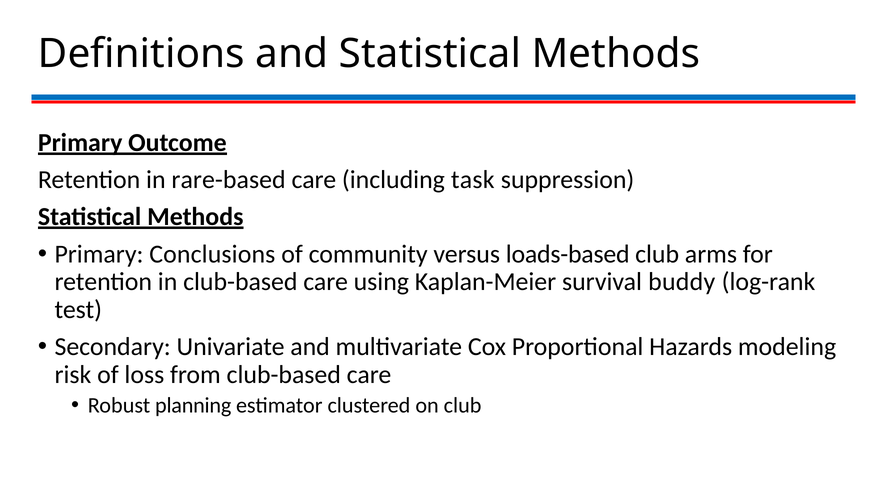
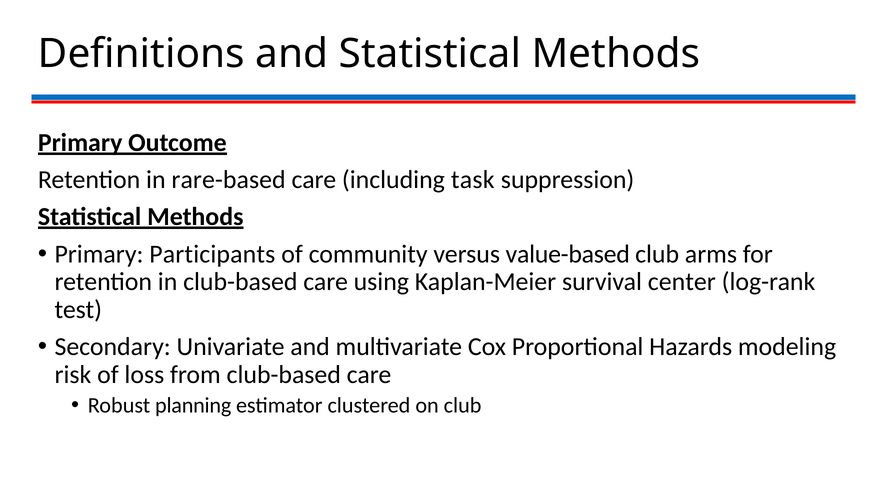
Conclusions: Conclusions -> Participants
loads-based: loads-based -> value-based
buddy: buddy -> center
